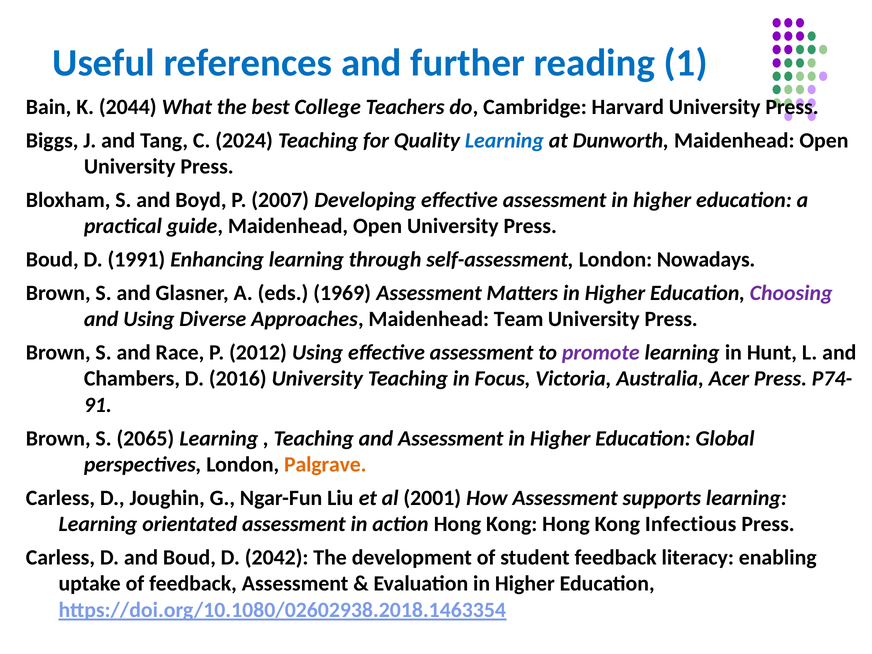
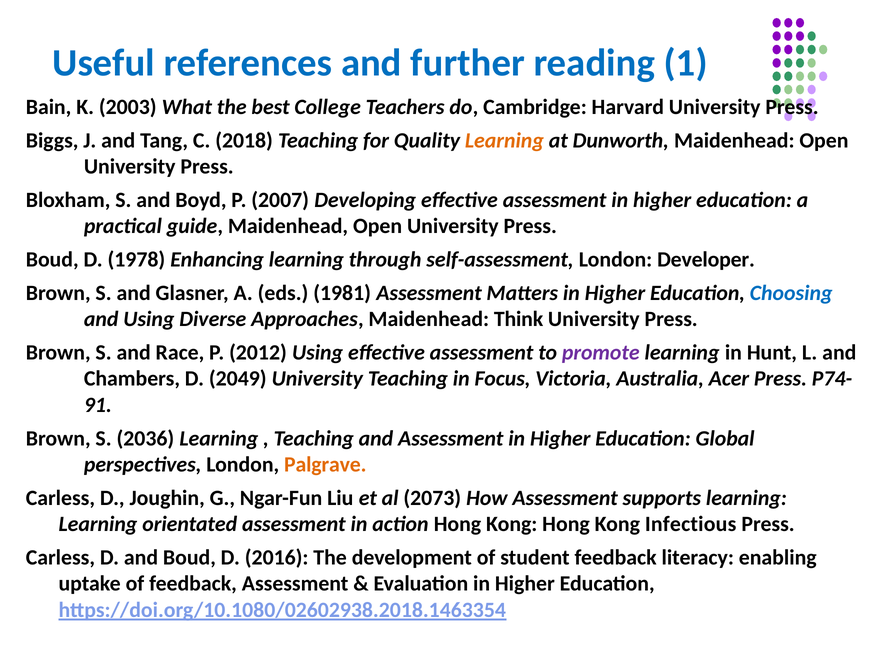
2044: 2044 -> 2003
2024: 2024 -> 2018
Learning at (504, 140) colour: blue -> orange
1991: 1991 -> 1978
Nowadays: Nowadays -> Developer
1969: 1969 -> 1981
Choosing colour: purple -> blue
Team: Team -> Think
2016: 2016 -> 2049
2065: 2065 -> 2036
2001: 2001 -> 2073
2042: 2042 -> 2016
